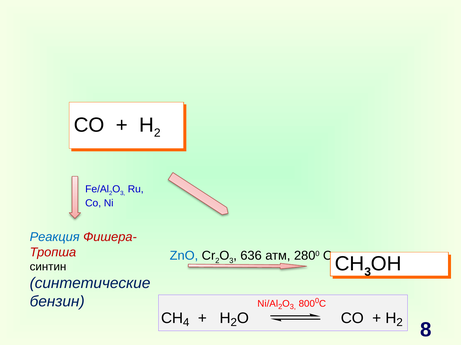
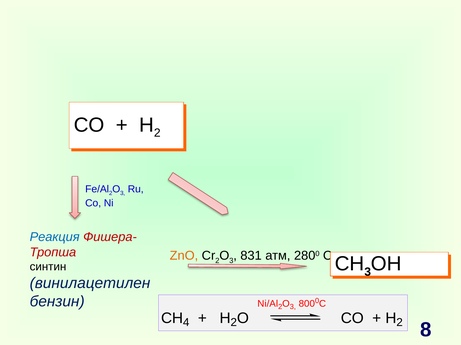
ZnO colour: blue -> orange
636: 636 -> 831
синтетические: синтетические -> винилацетилен
